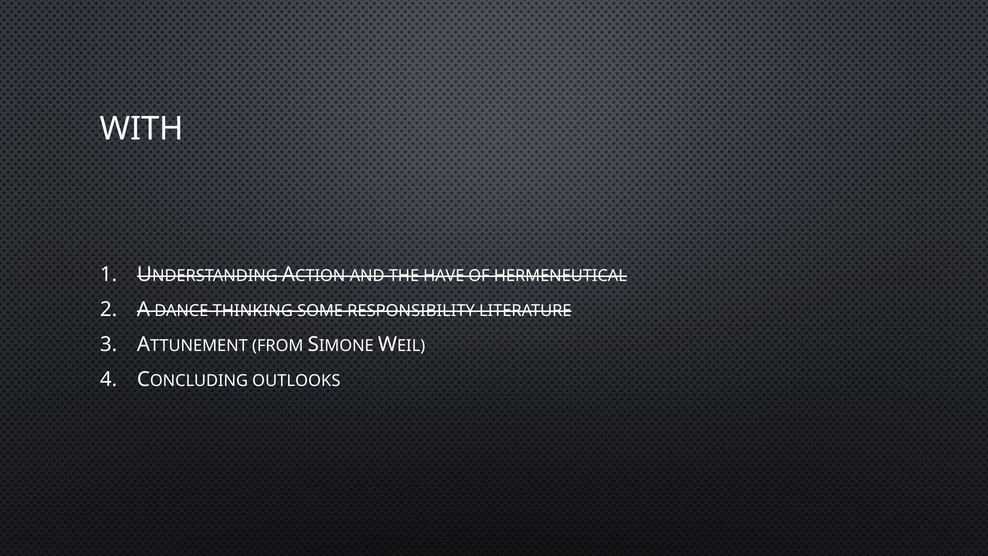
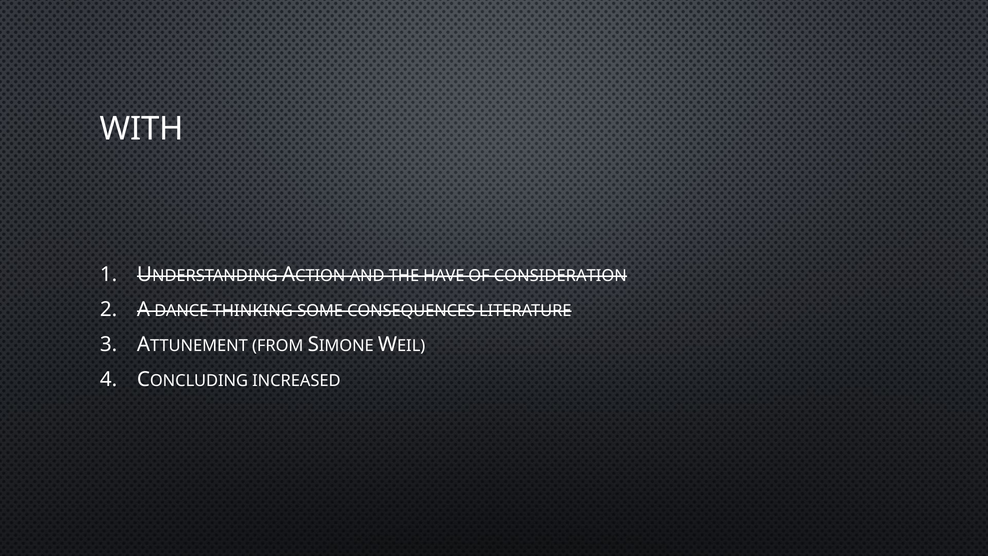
HERMENEUTICAL: HERMENEUTICAL -> CONSIDERATION
RESPONSIBILITY: RESPONSIBILITY -> CONSEQUENCES
OUTLOOKS: OUTLOOKS -> INCREASED
